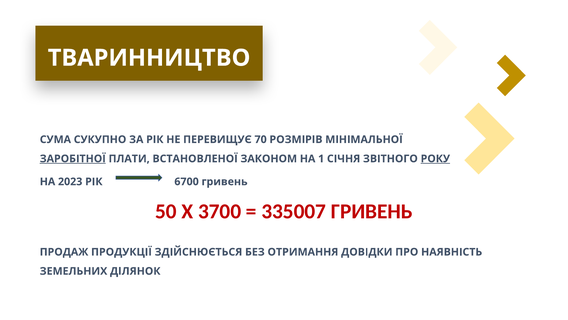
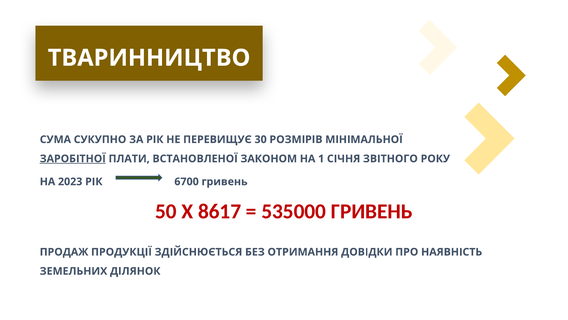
70: 70 -> 30
РОКУ underline: present -> none
3700: 3700 -> 8617
335007: 335007 -> 535000
